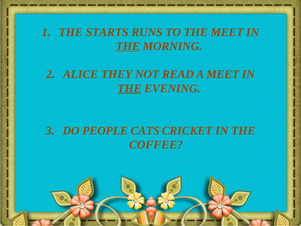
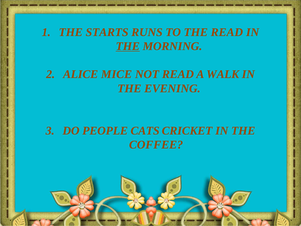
THE MEET: MEET -> READ
THEY: THEY -> MICE
A MEET: MEET -> WALK
THE at (129, 88) underline: present -> none
